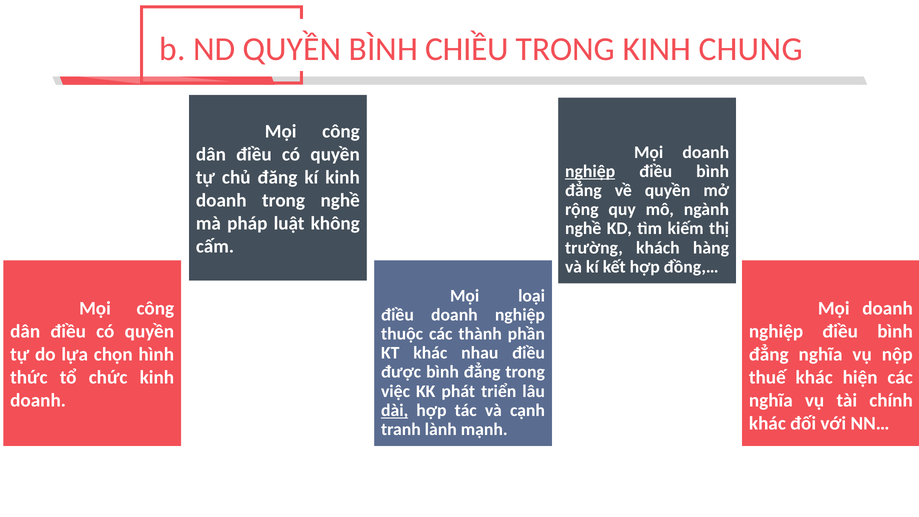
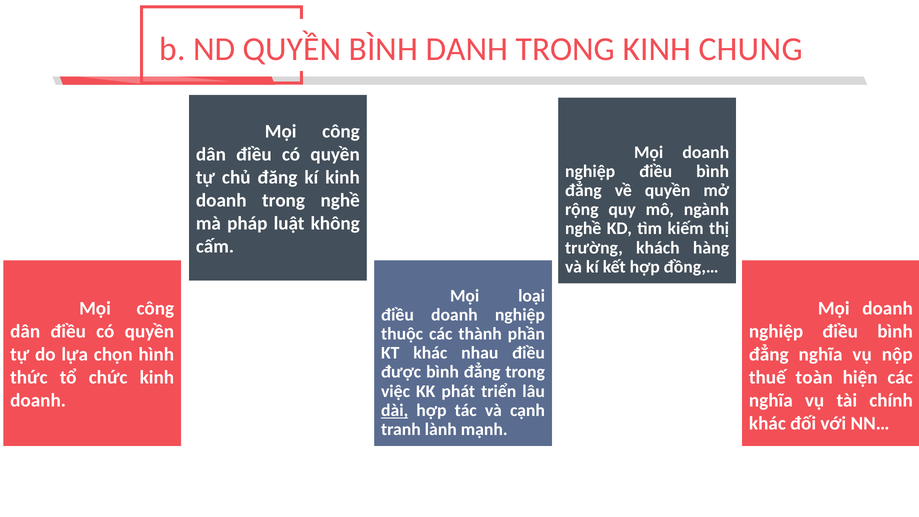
CHIỀU: CHIỀU -> DANH
nghiệp at (590, 171) underline: present -> none
thuế khác: khác -> toàn
